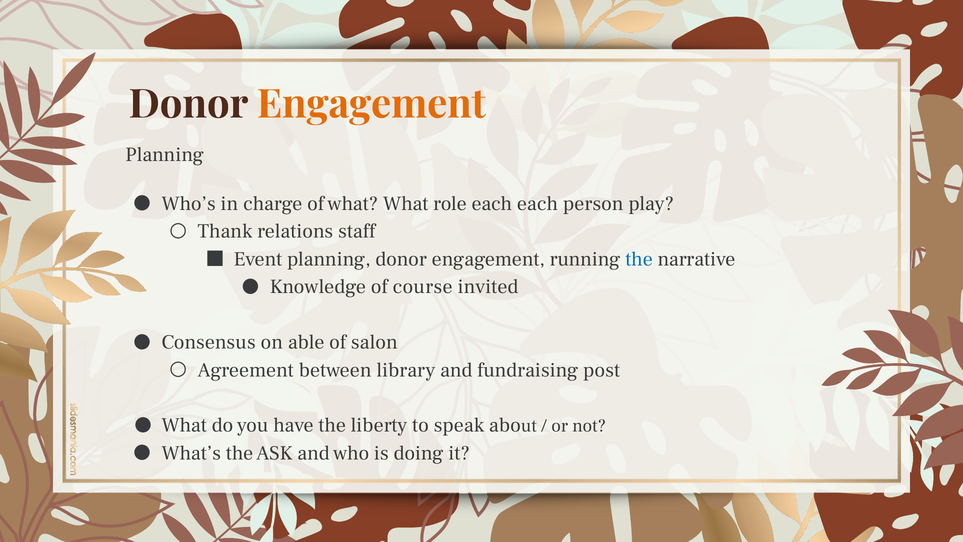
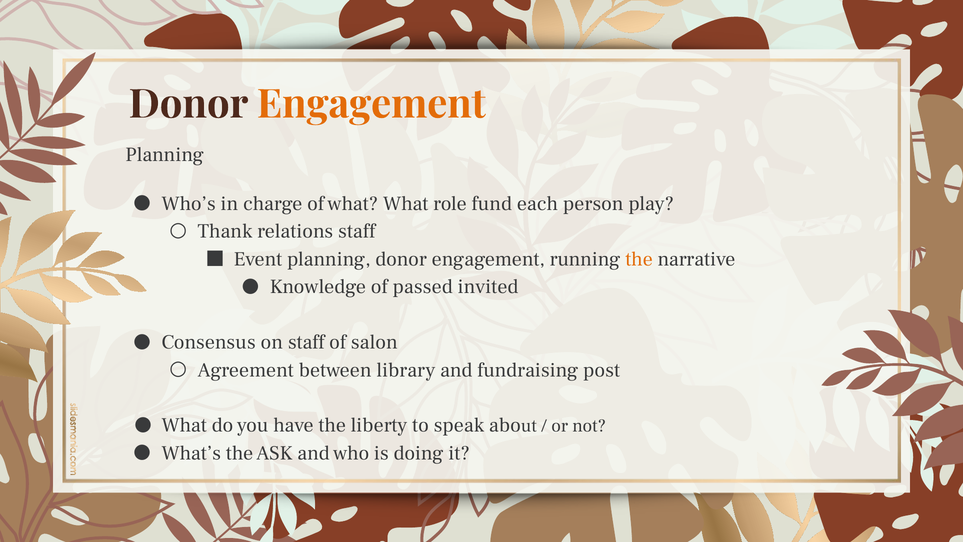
role each: each -> fund
the at (639, 259) colour: blue -> orange
course: course -> passed
on able: able -> staff
